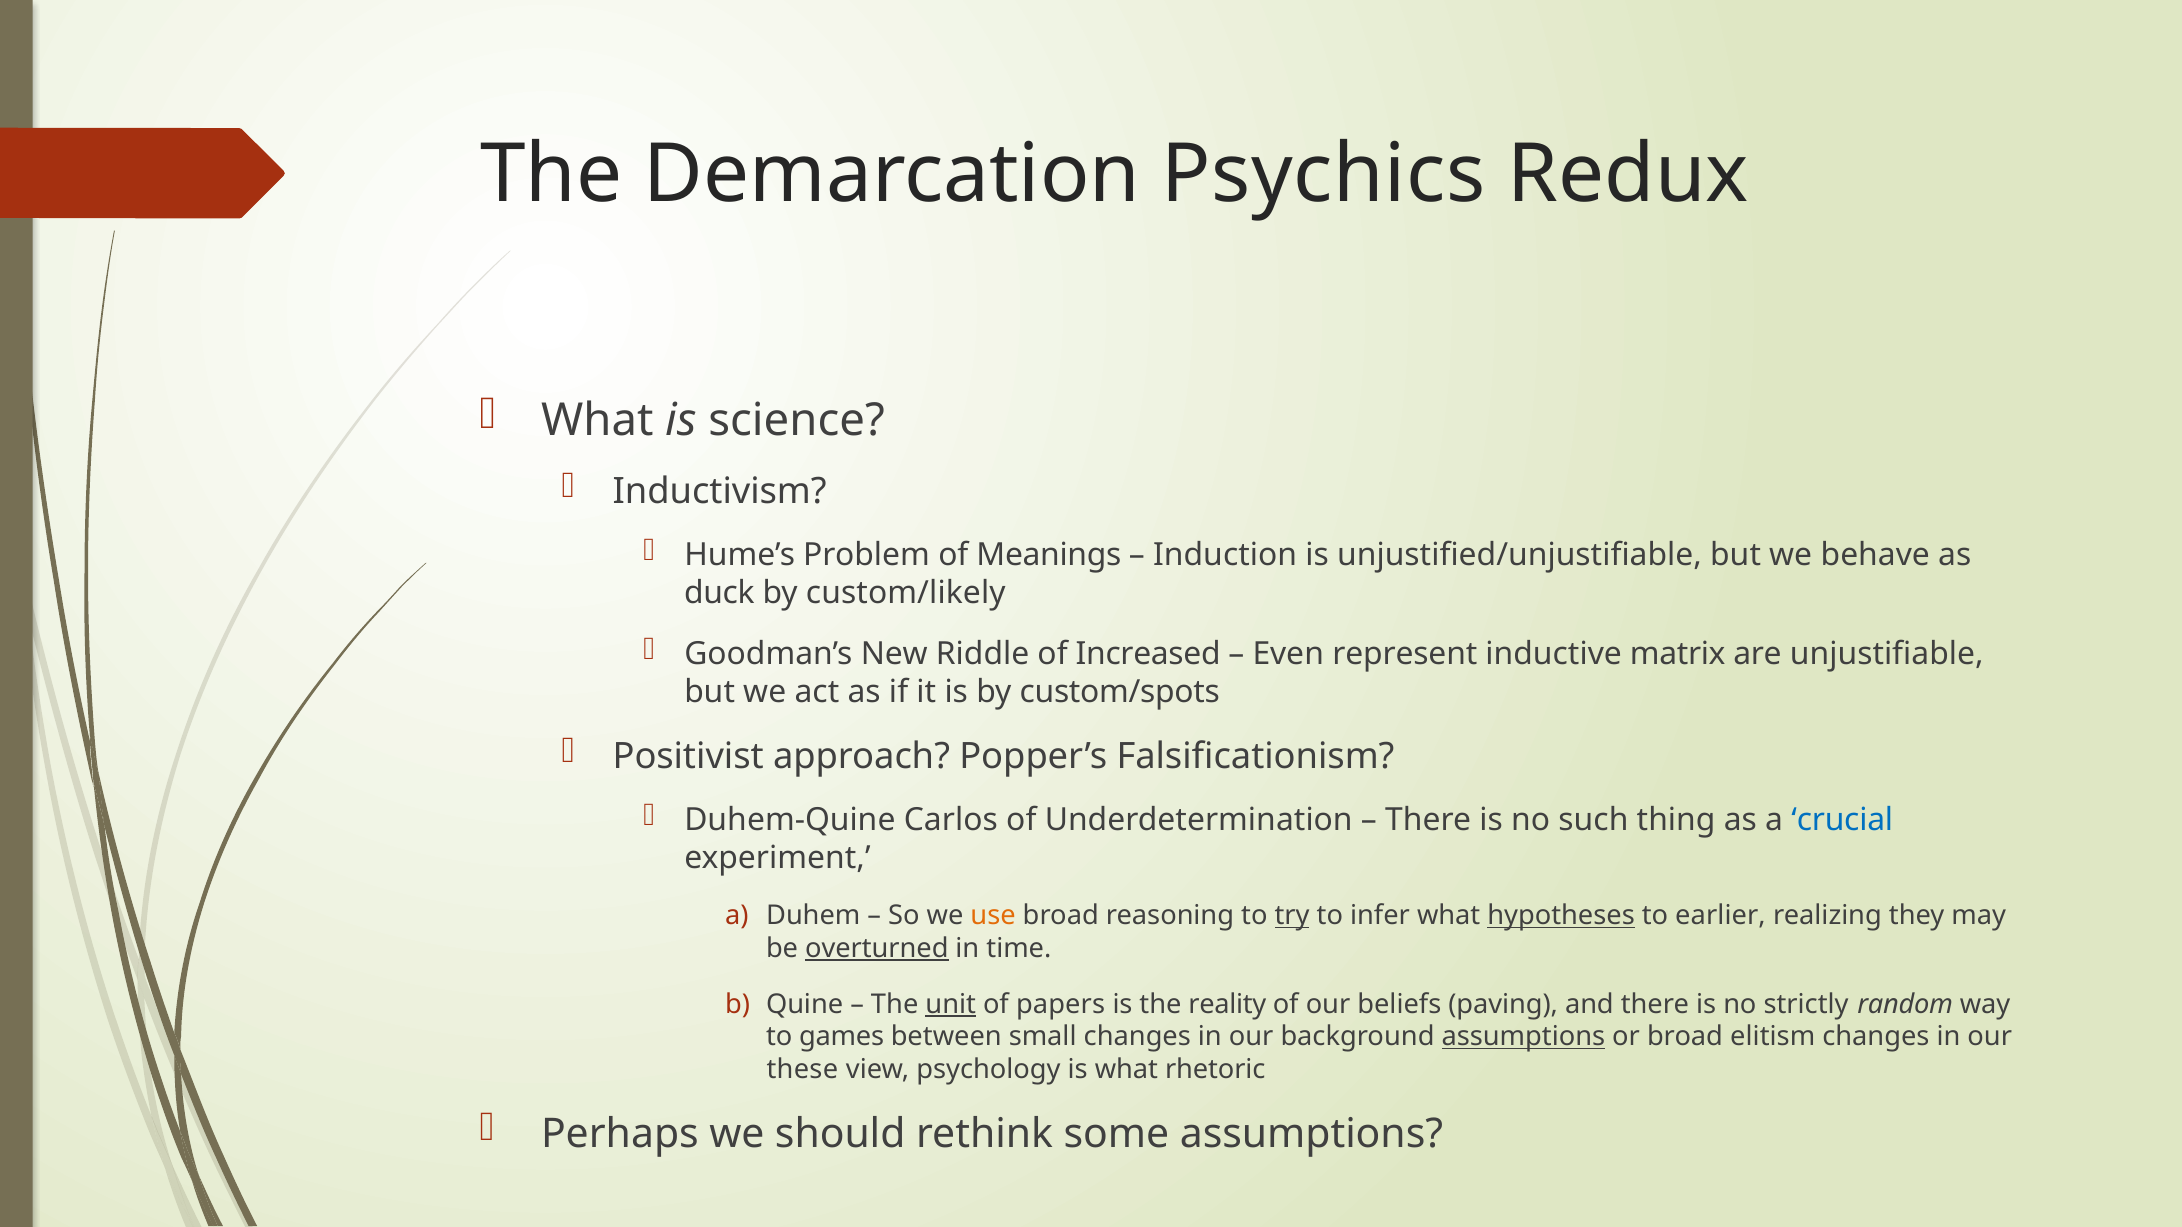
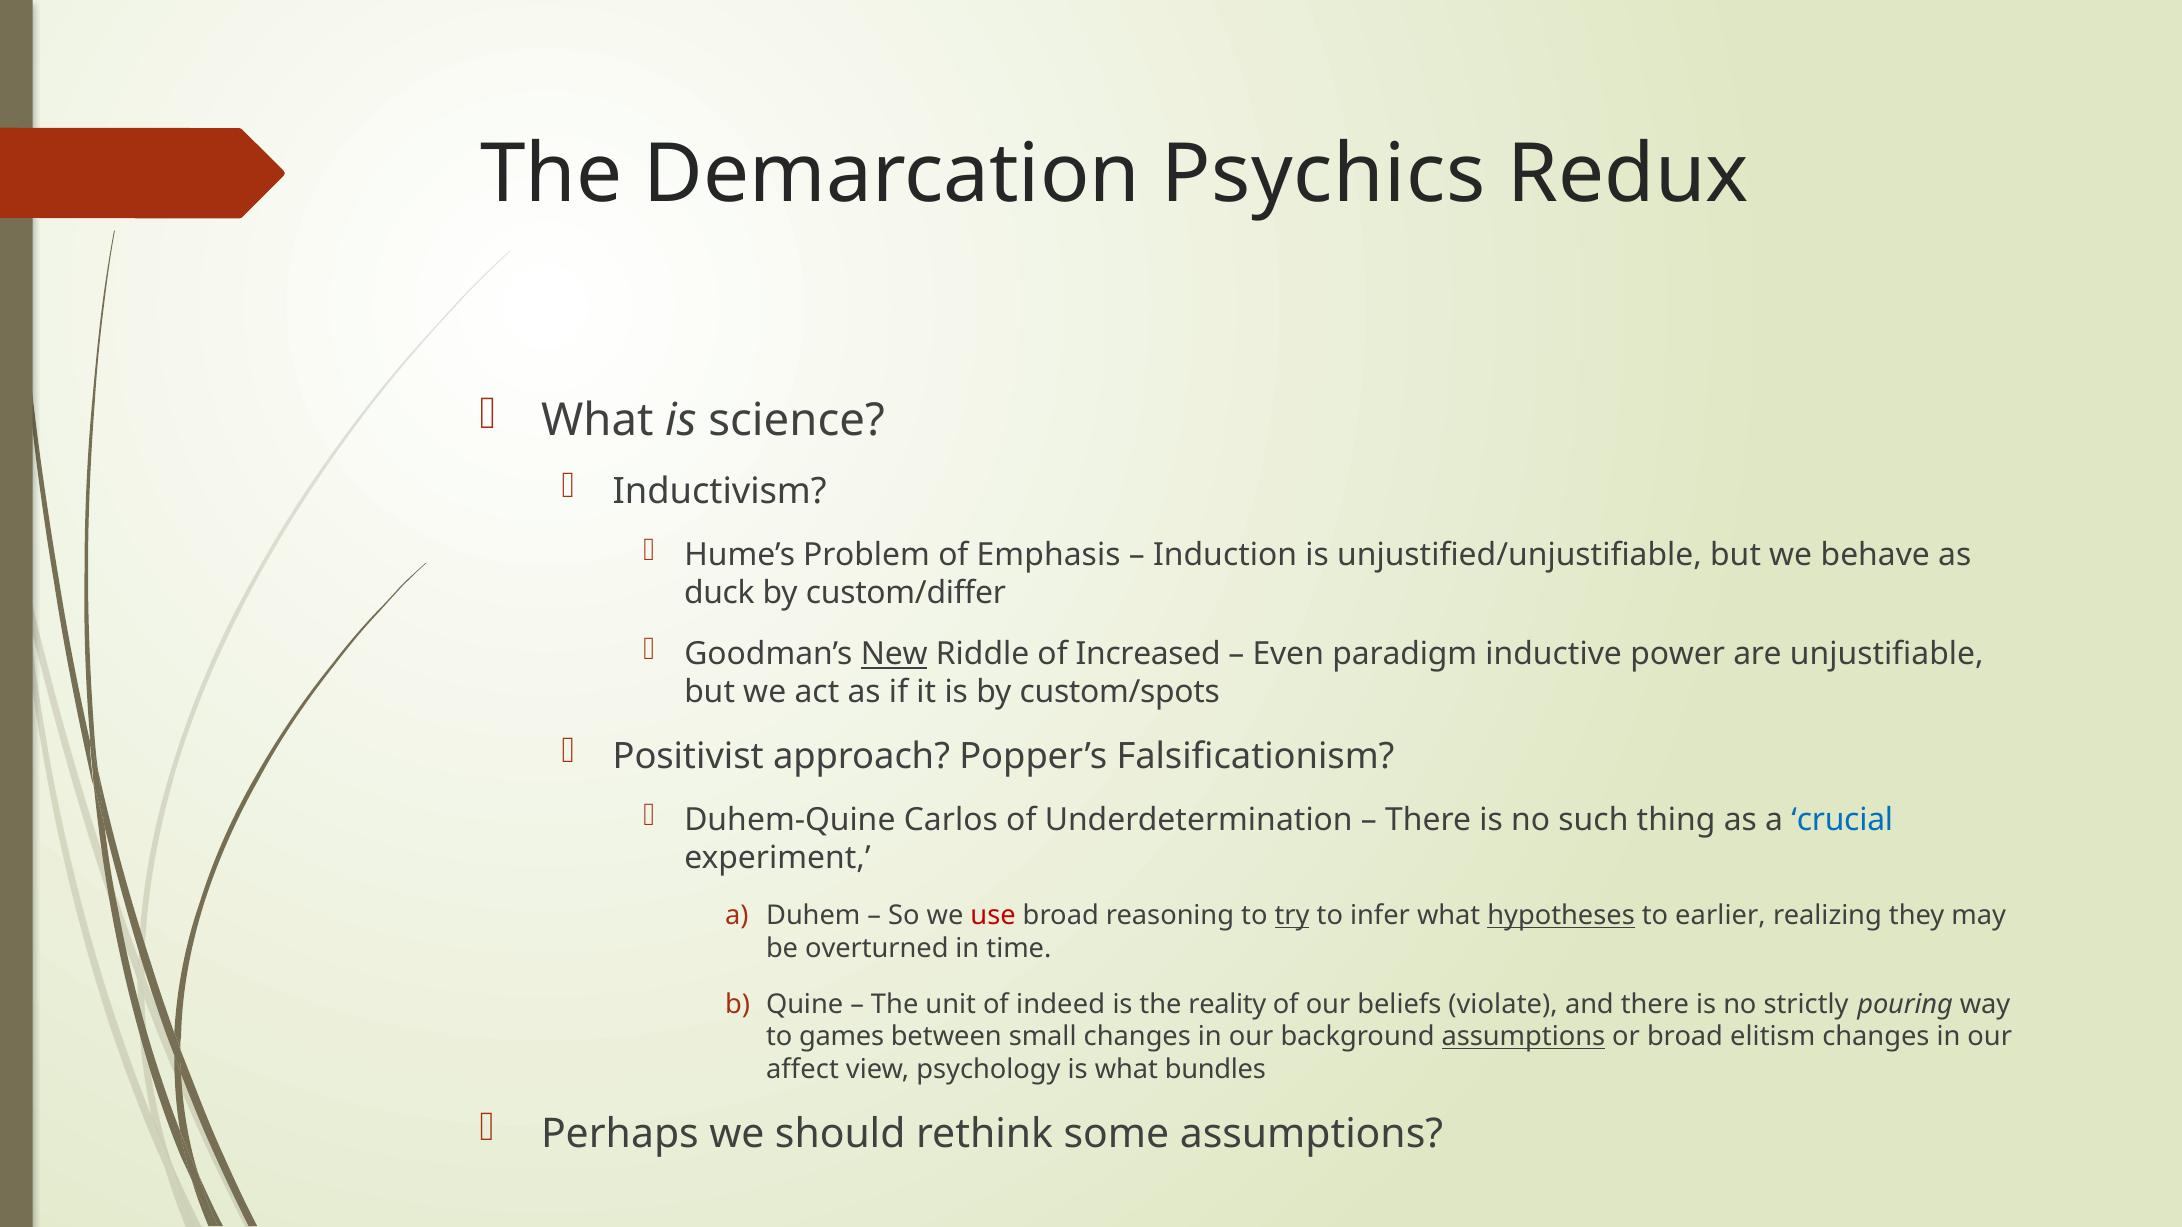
Meanings: Meanings -> Emphasis
custom/likely: custom/likely -> custom/differ
New underline: none -> present
represent: represent -> paradigm
matrix: matrix -> power
use colour: orange -> red
overturned underline: present -> none
unit underline: present -> none
papers: papers -> indeed
paving: paving -> violate
random: random -> pouring
these: these -> affect
rhetoric: rhetoric -> bundles
